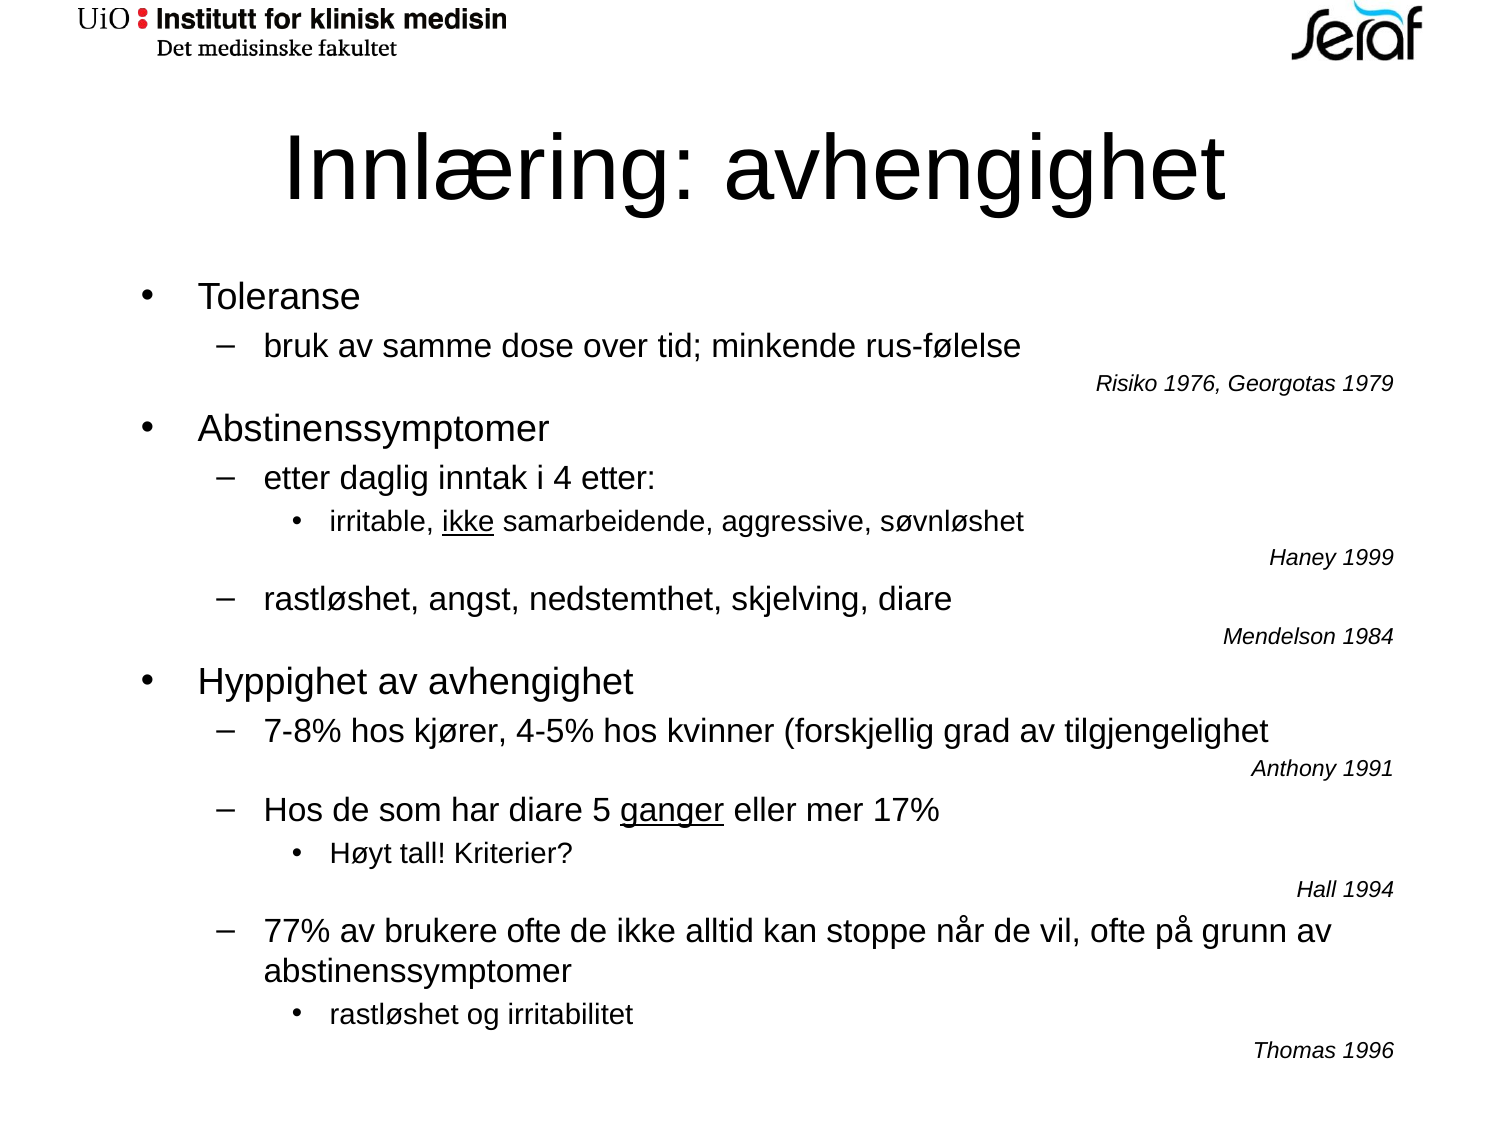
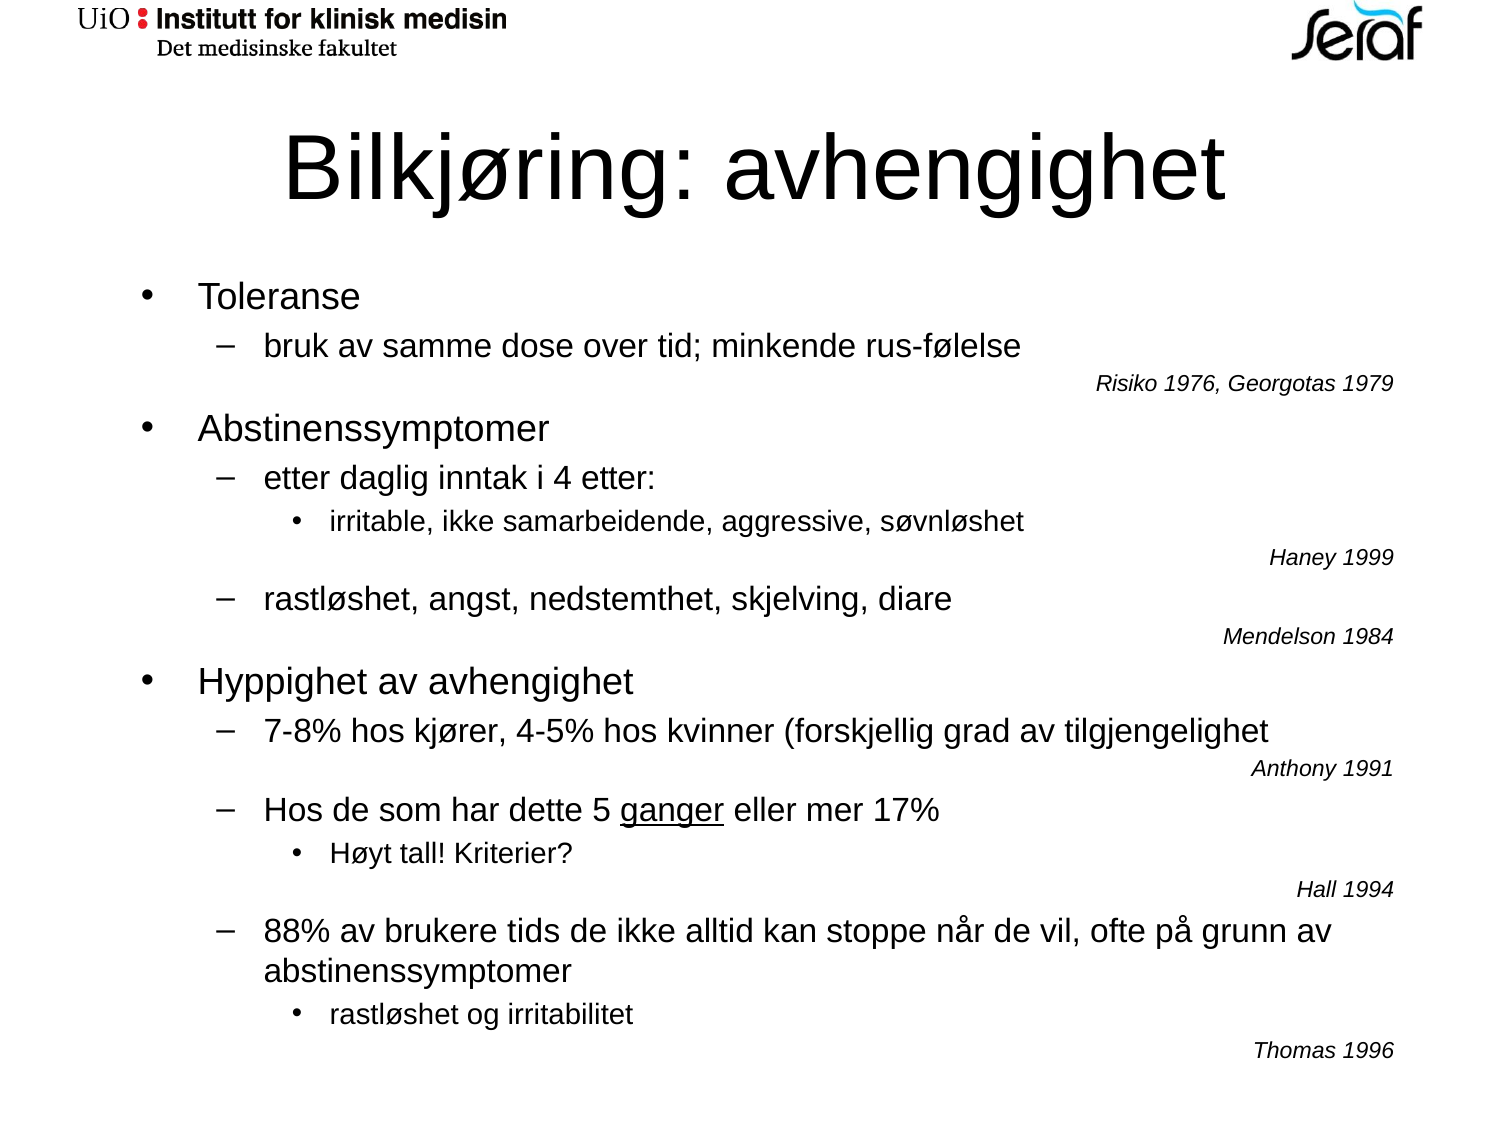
Innlæring: Innlæring -> Bilkjøring
ikke at (468, 522) underline: present -> none
har diare: diare -> dette
77%: 77% -> 88%
brukere ofte: ofte -> tids
